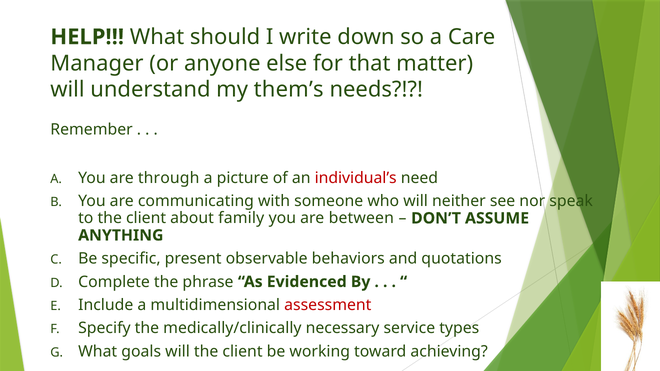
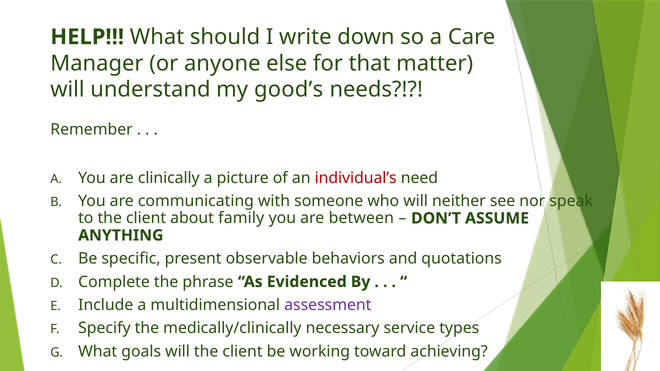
them’s: them’s -> good’s
through: through -> clinically
assessment colour: red -> purple
